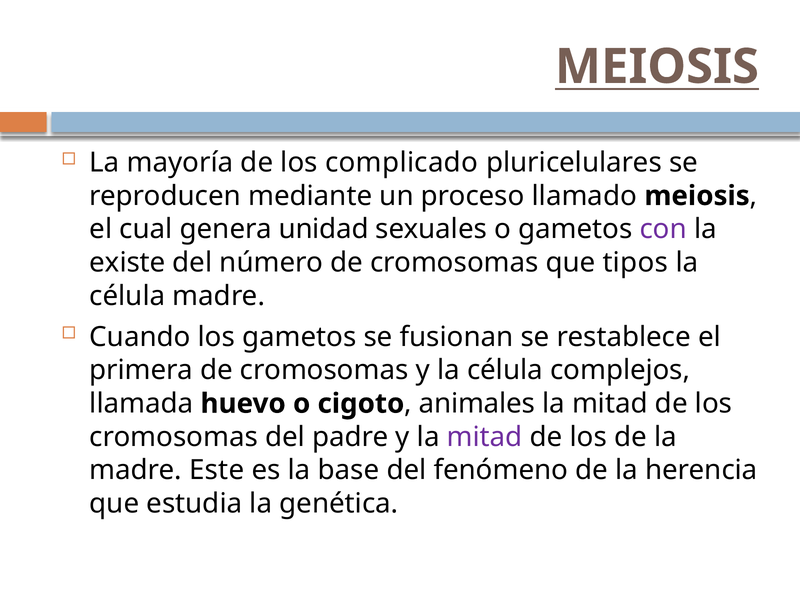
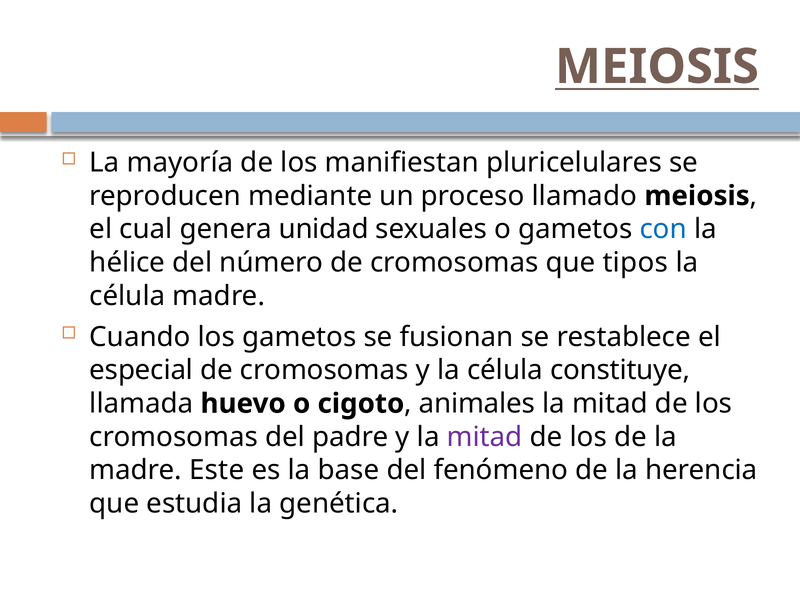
complicado: complicado -> manifiestan
con colour: purple -> blue
existe: existe -> hélice
primera: primera -> especial
complejos: complejos -> constituye
